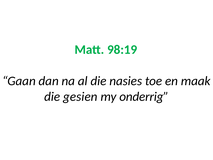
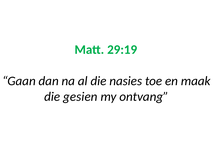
98:19: 98:19 -> 29:19
onderrig: onderrig -> ontvang
